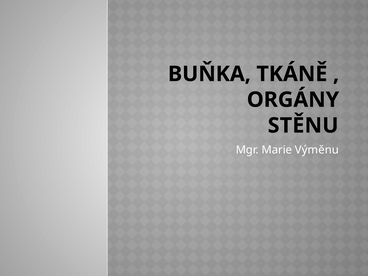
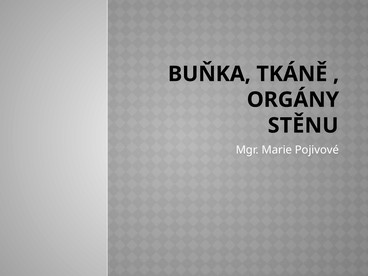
Výměnu: Výměnu -> Pojivové
